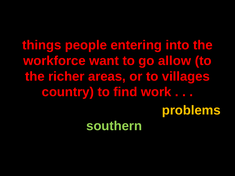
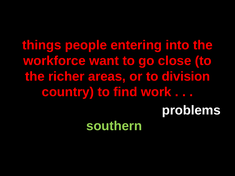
allow: allow -> close
villages: villages -> division
problems colour: yellow -> white
